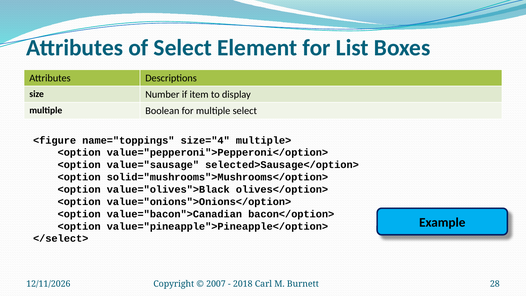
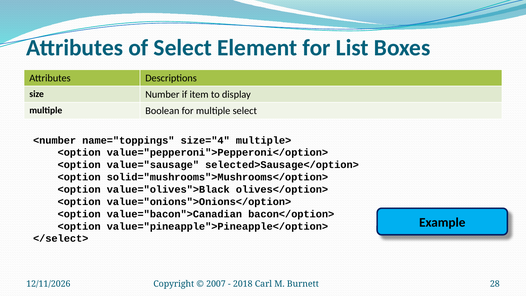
<figure: <figure -> <number
